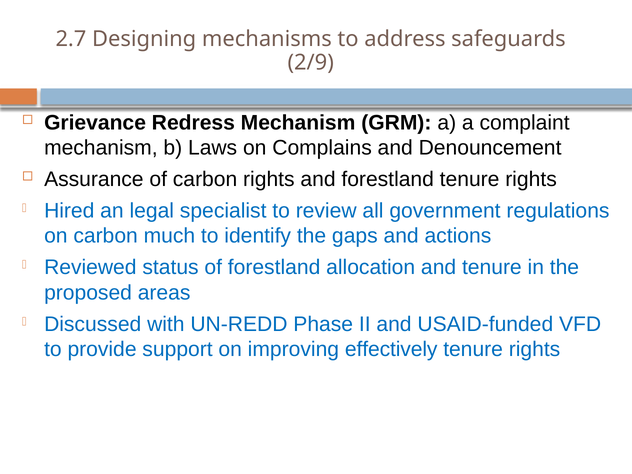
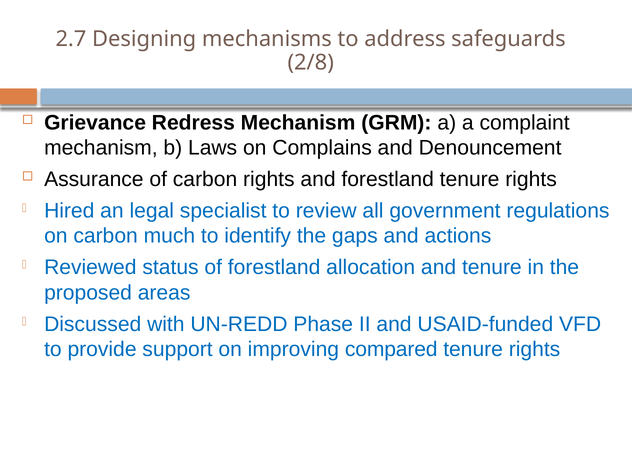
2/9: 2/9 -> 2/8
effectively: effectively -> compared
